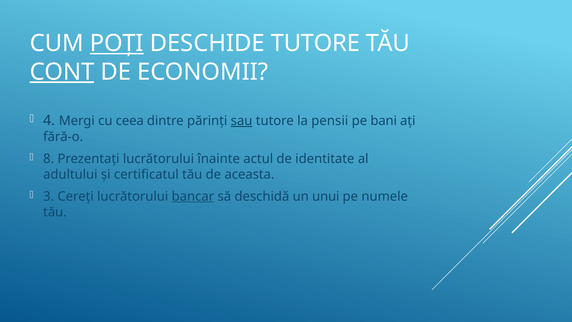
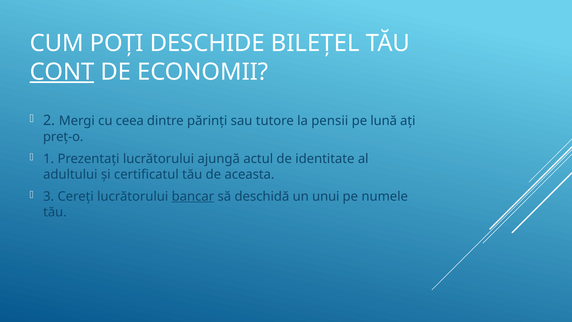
POȚI underline: present -> none
DESCHIDE TUTORE: TUTORE -> BILEȚEL
4: 4 -> 2
sau underline: present -> none
bani: bani -> lună
fără-o: fără-o -> preț-o
8: 8 -> 1
înainte: înainte -> ajungă
